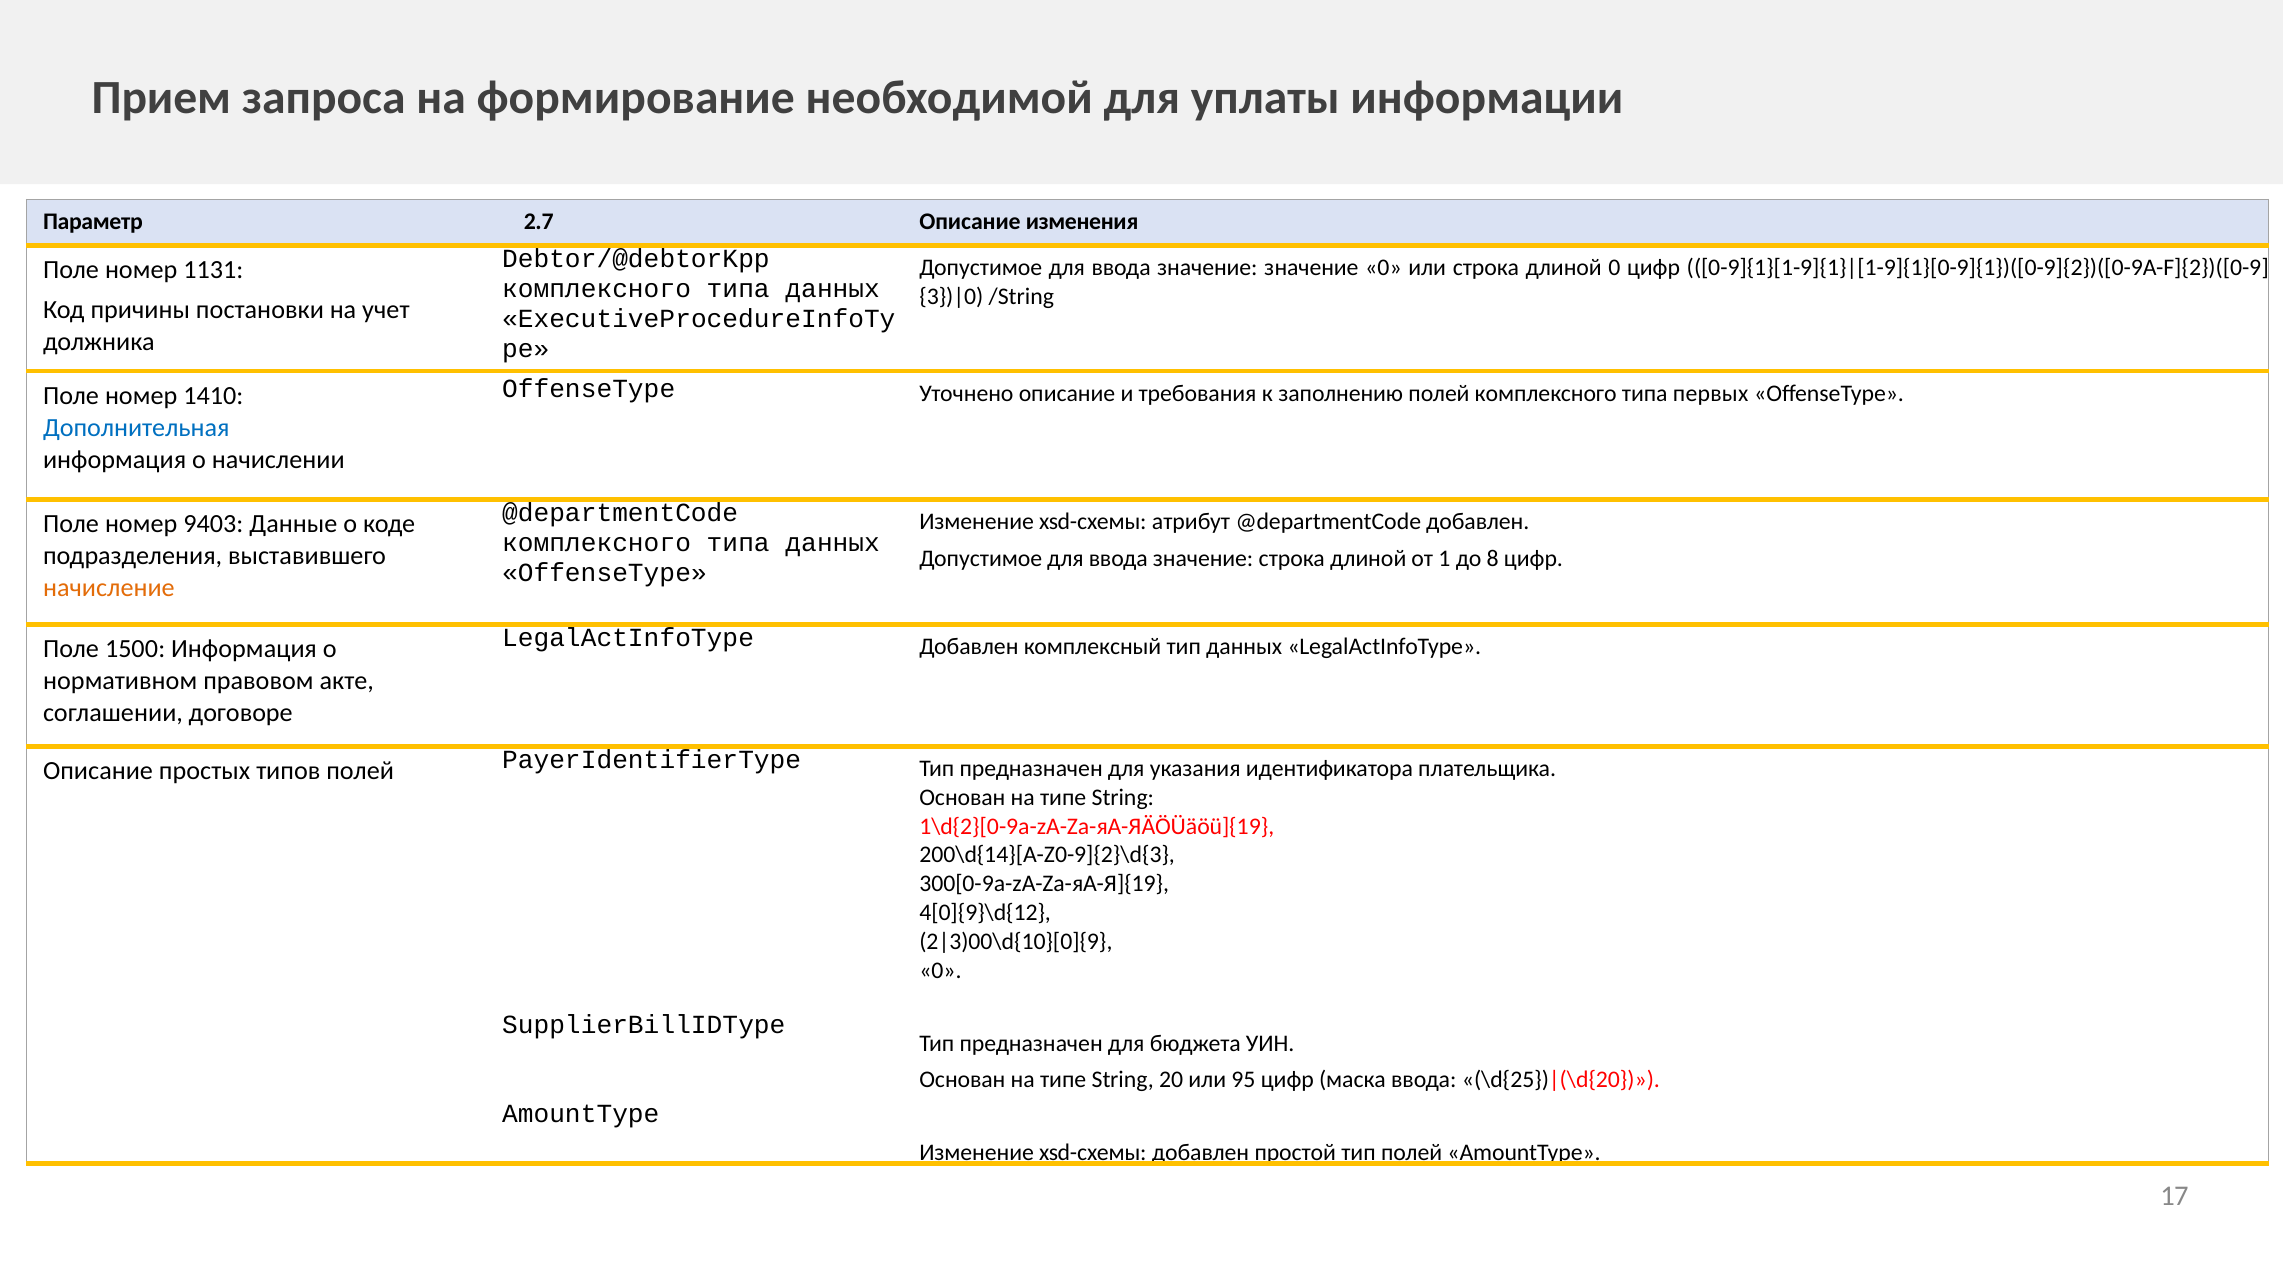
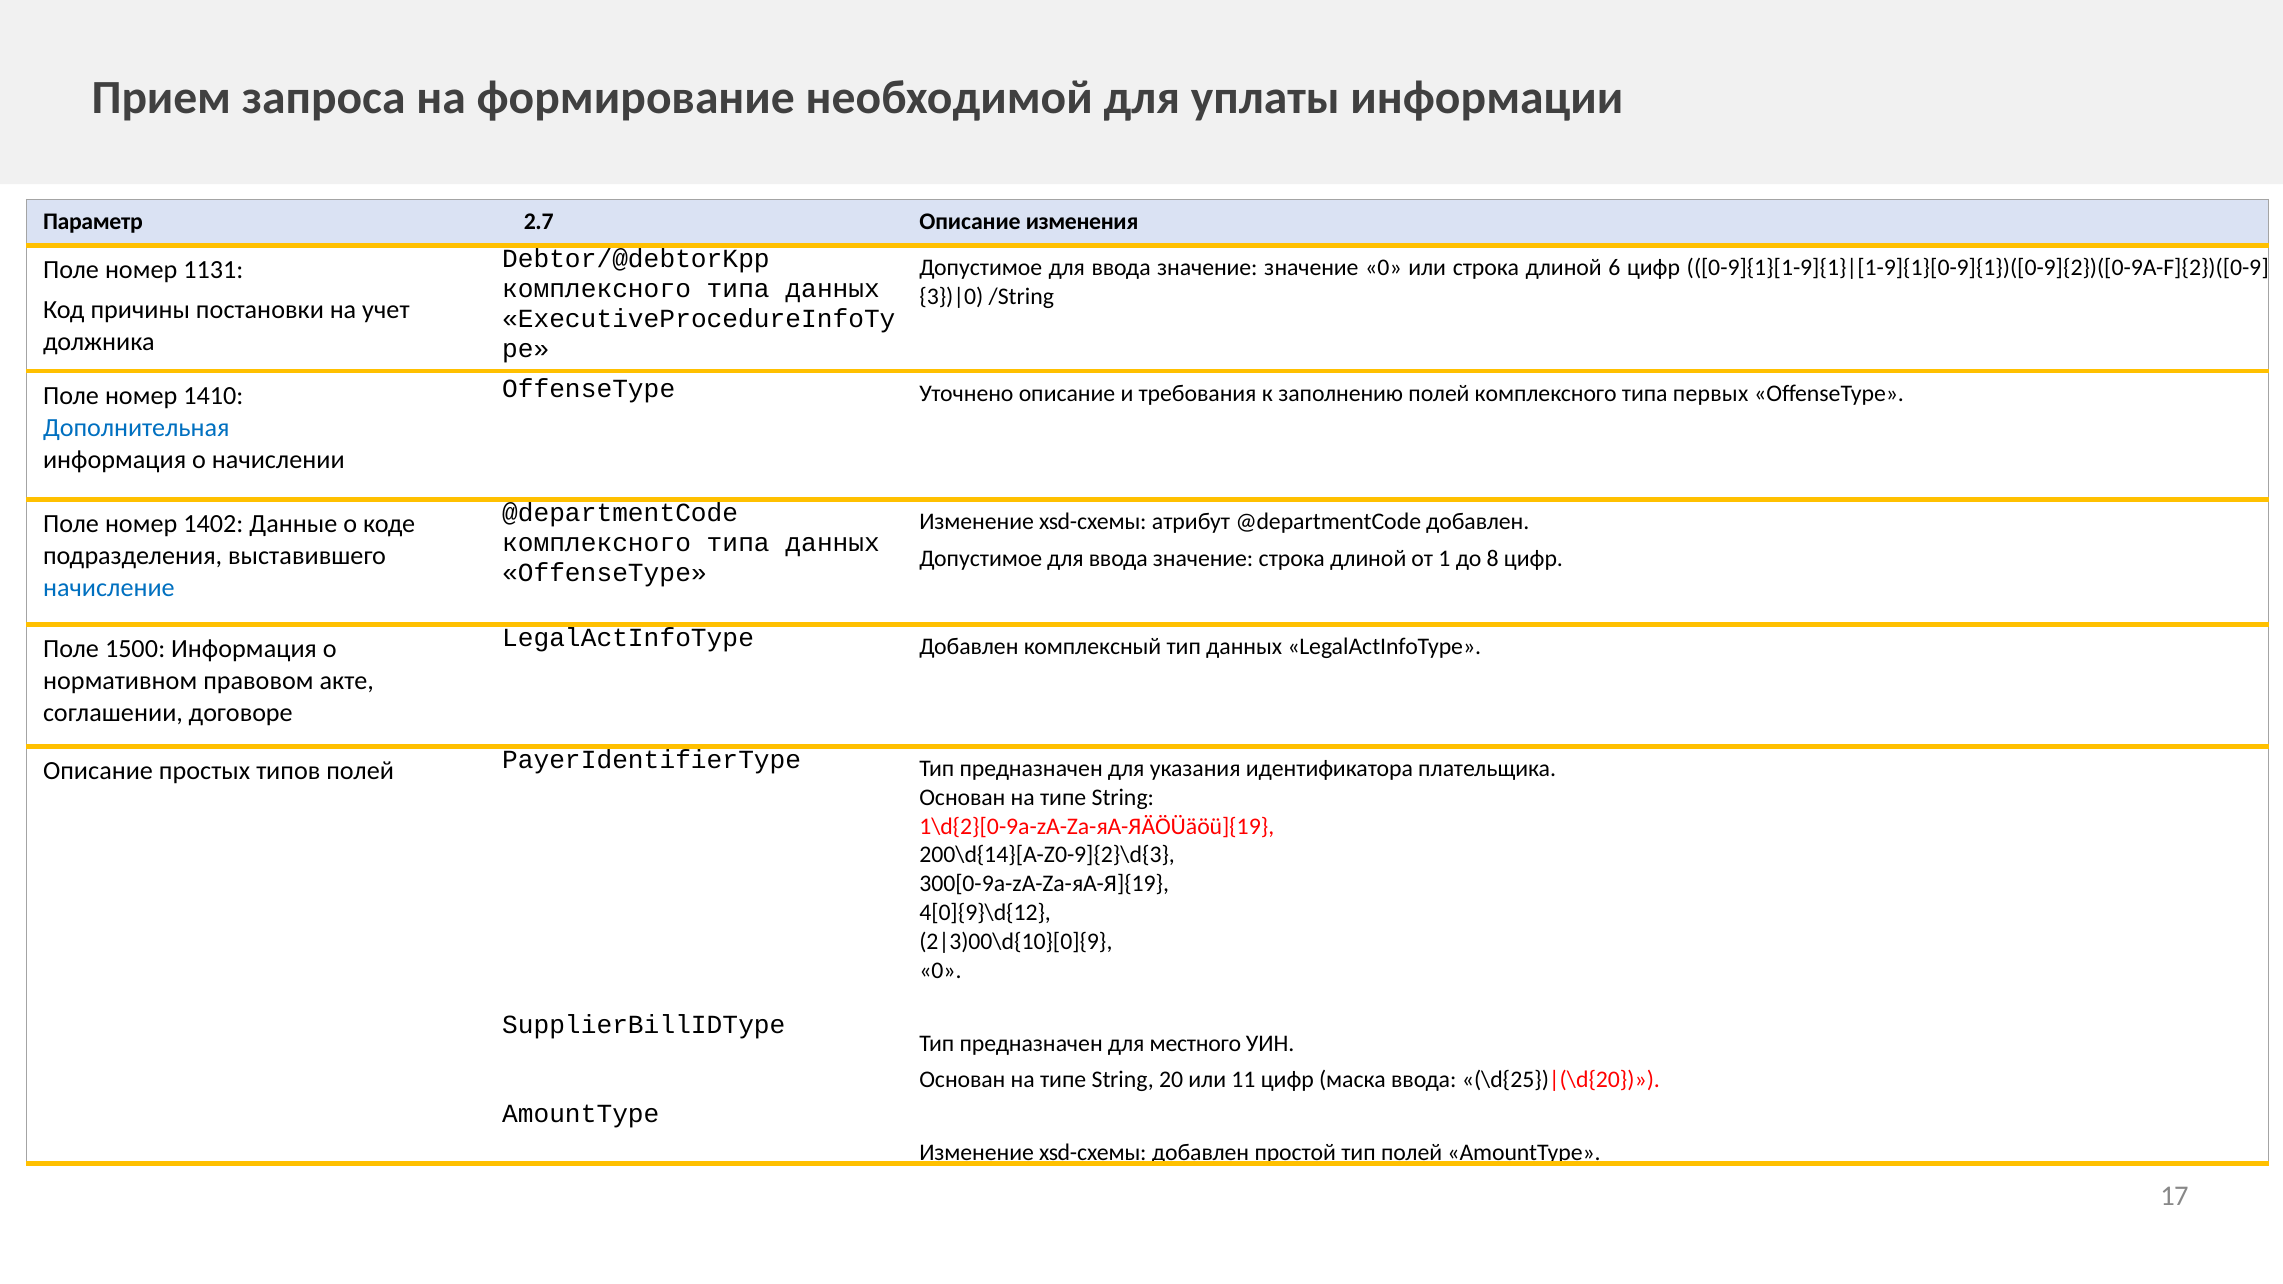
длиной 0: 0 -> 6
9403: 9403 -> 1402
начисление colour: orange -> blue
бюджета: бюджета -> местного
95: 95 -> 11
